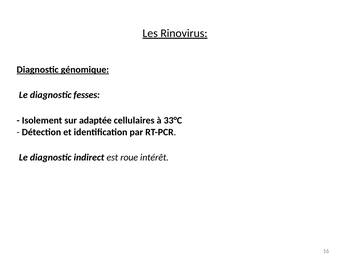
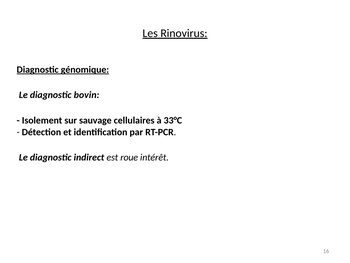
fesses: fesses -> bovin
adaptée: adaptée -> sauvage
